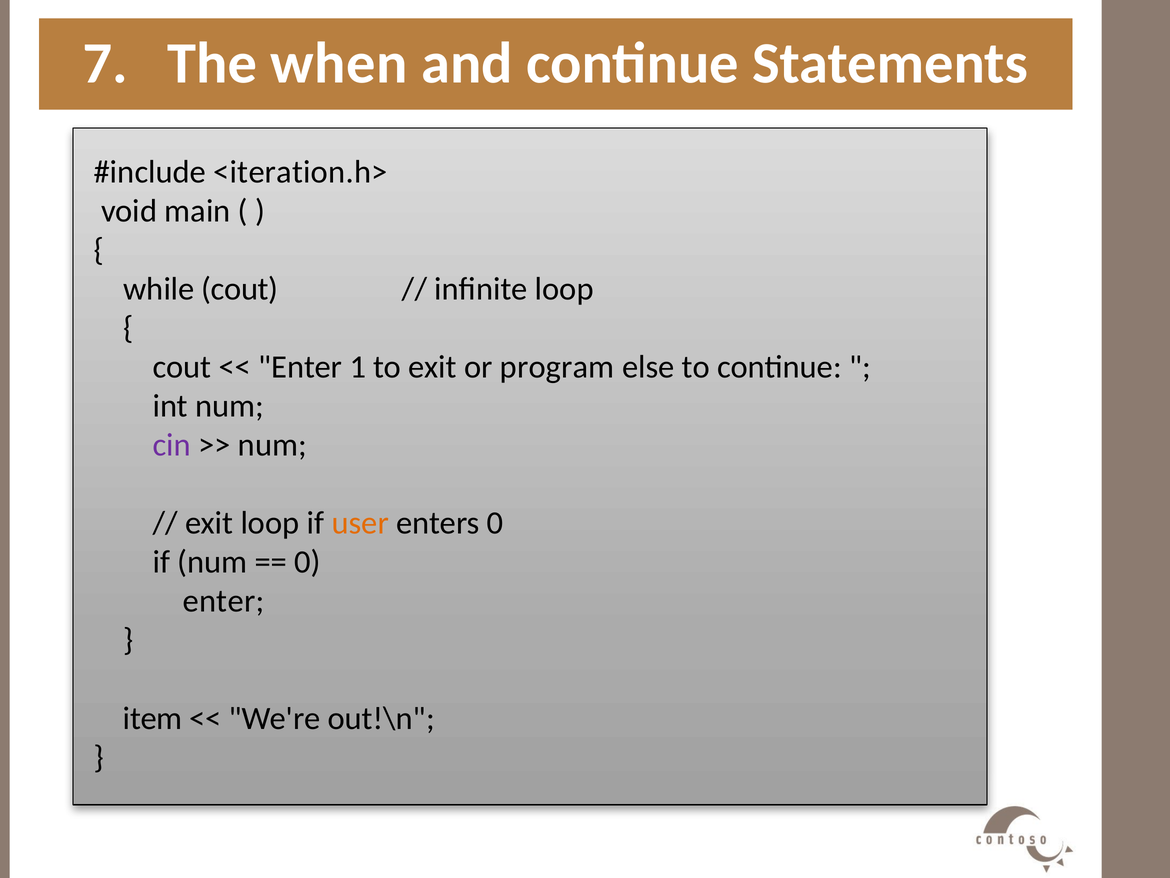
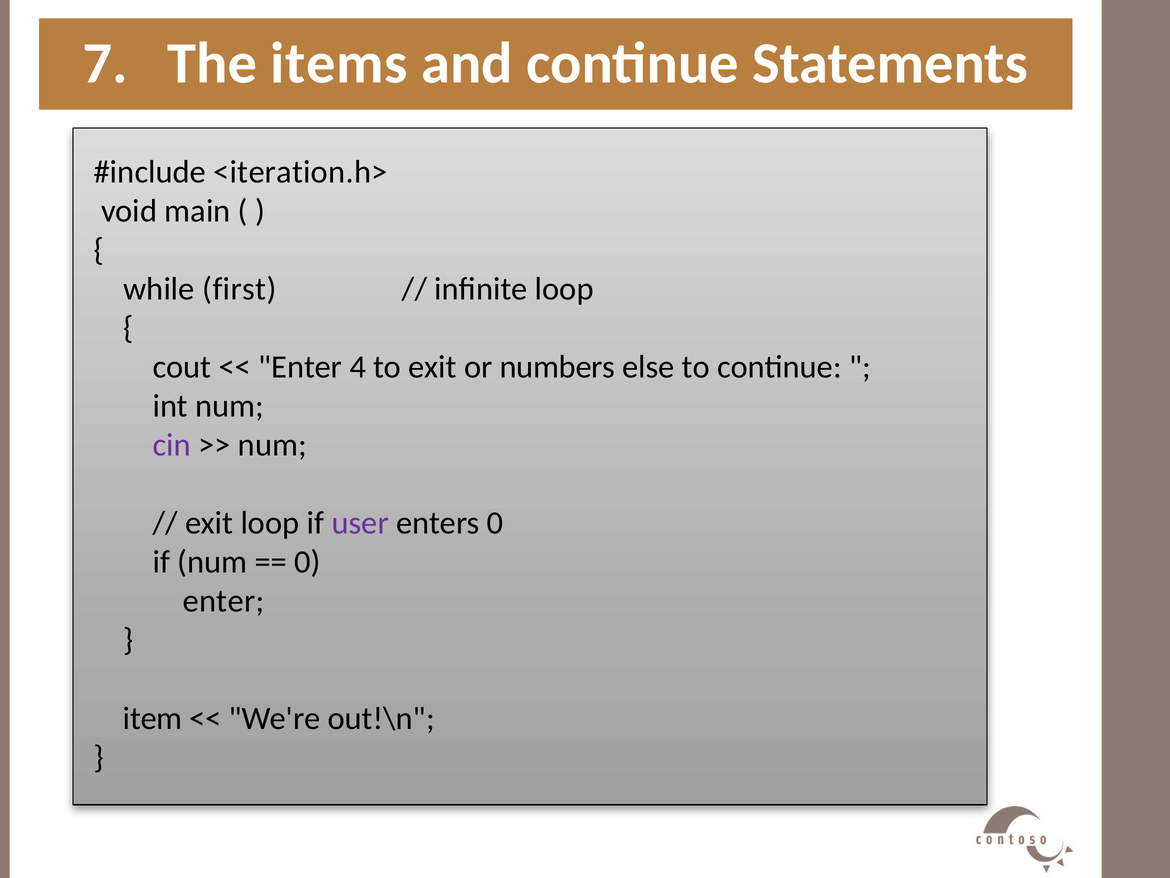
when: when -> items
while cout: cout -> first
1: 1 -> 4
program: program -> numbers
user colour: orange -> purple
